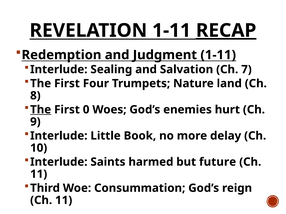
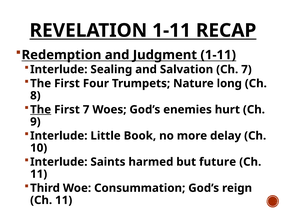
RECAP underline: present -> none
land: land -> long
First 0: 0 -> 7
